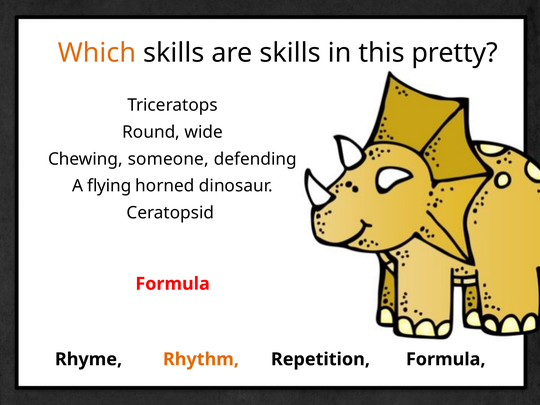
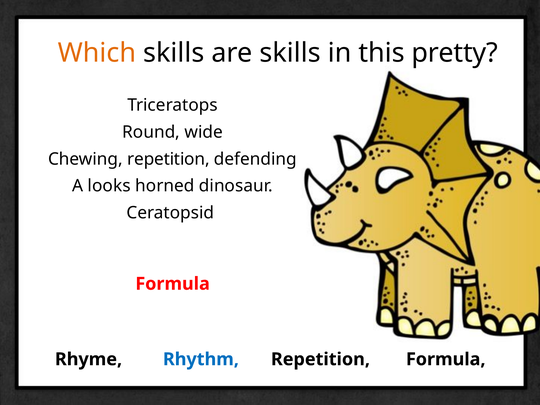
Chewing someone: someone -> repetition
flying: flying -> looks
Rhythm colour: orange -> blue
